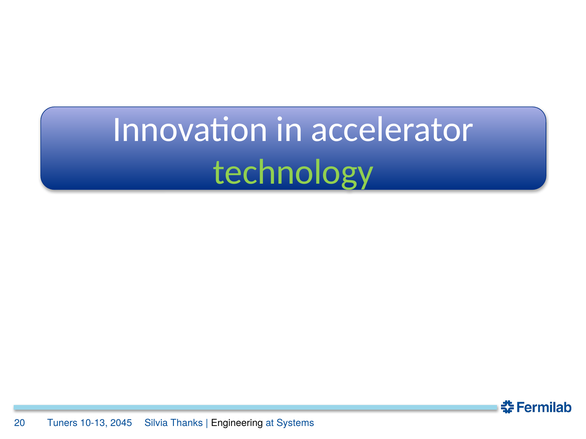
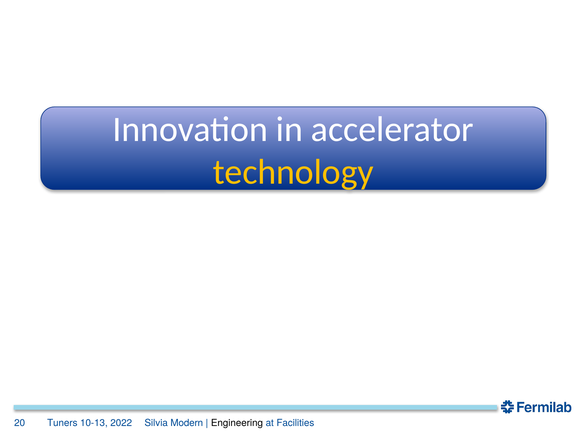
technology colour: light green -> yellow
2045: 2045 -> 2022
Thanks: Thanks -> Modern
Systems: Systems -> Facilities
